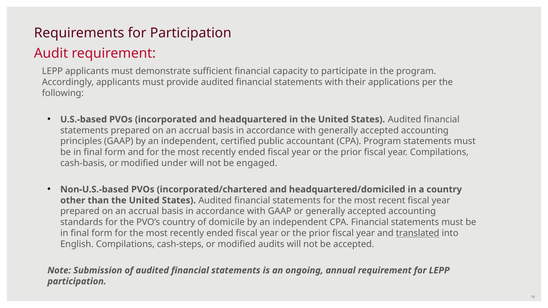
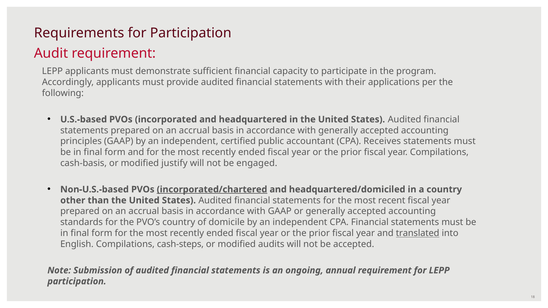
CPA Program: Program -> Receives
under: under -> justify
incorporated/chartered underline: none -> present
